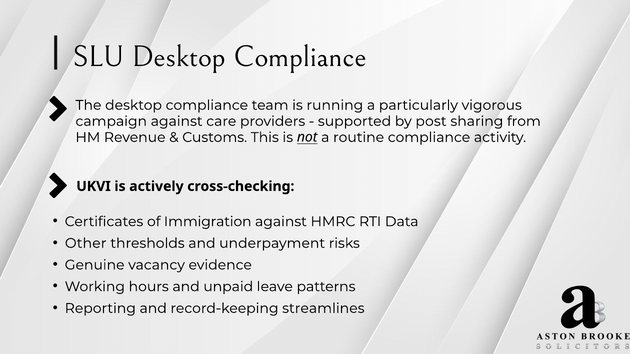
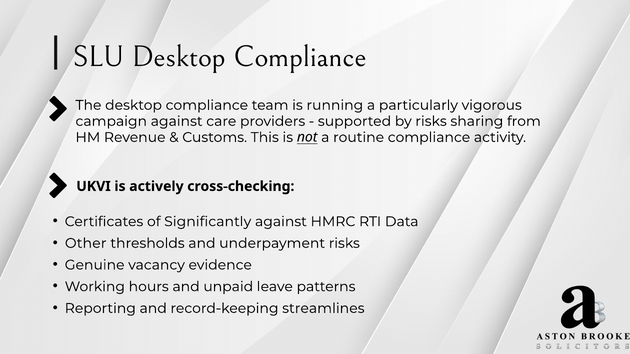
by post: post -> risks
Immigration: Immigration -> Significantly
